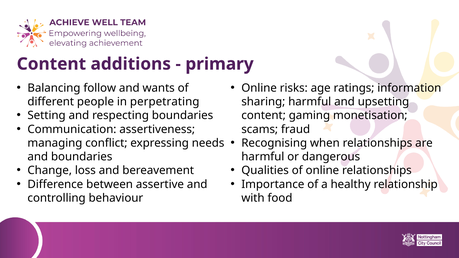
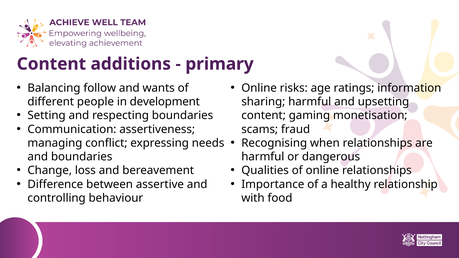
perpetrating: perpetrating -> development
